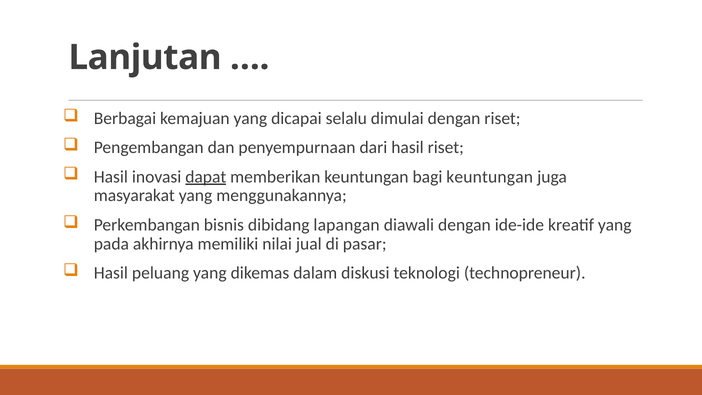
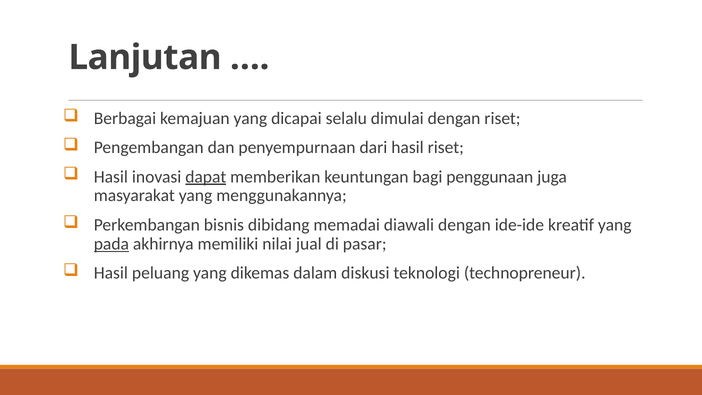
bagi keuntungan: keuntungan -> penggunaan
lapangan: lapangan -> memadai
pada underline: none -> present
